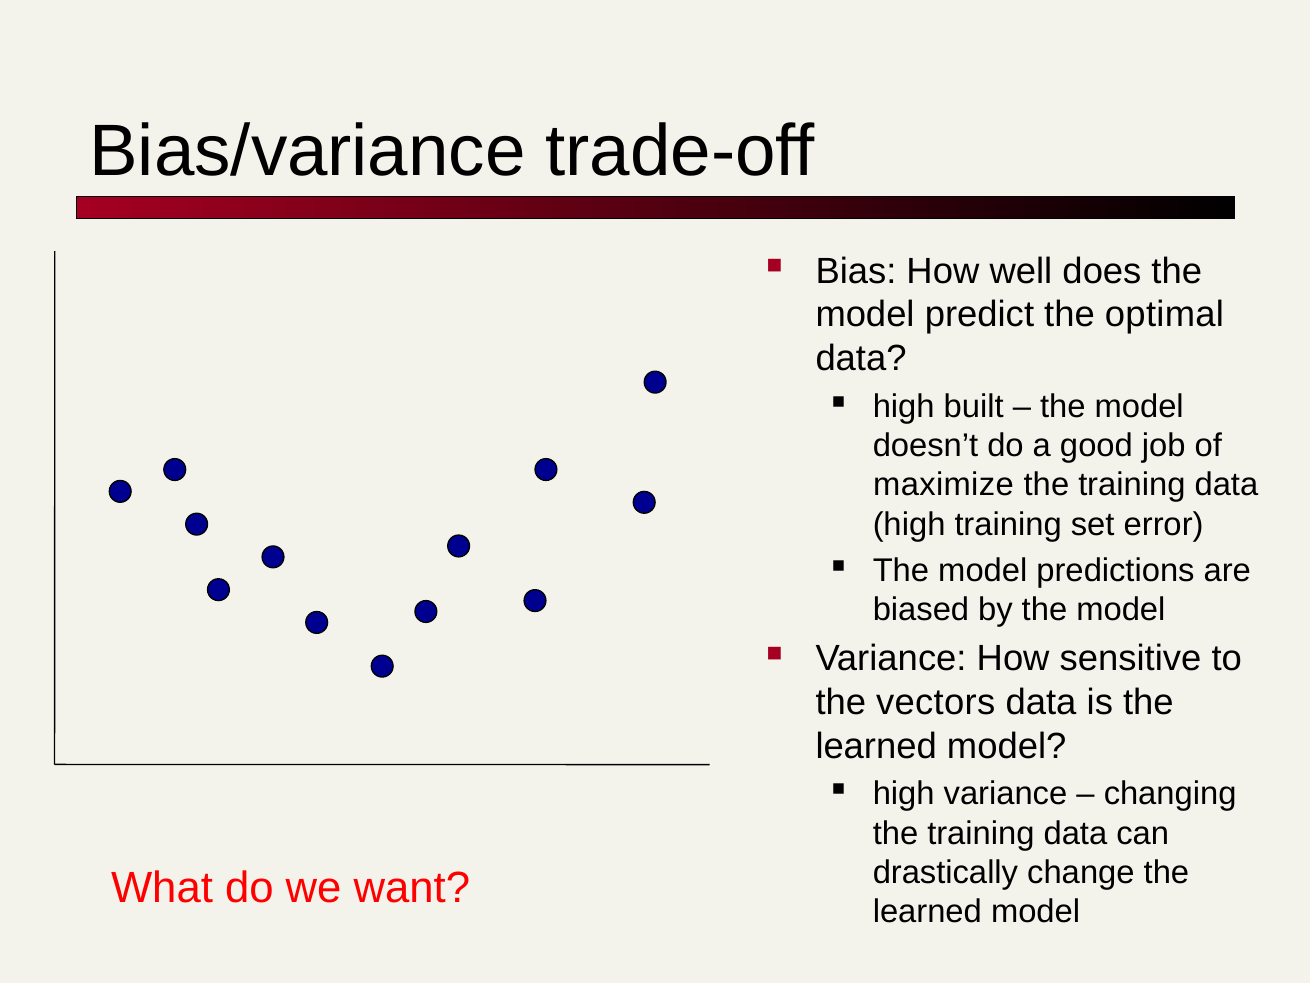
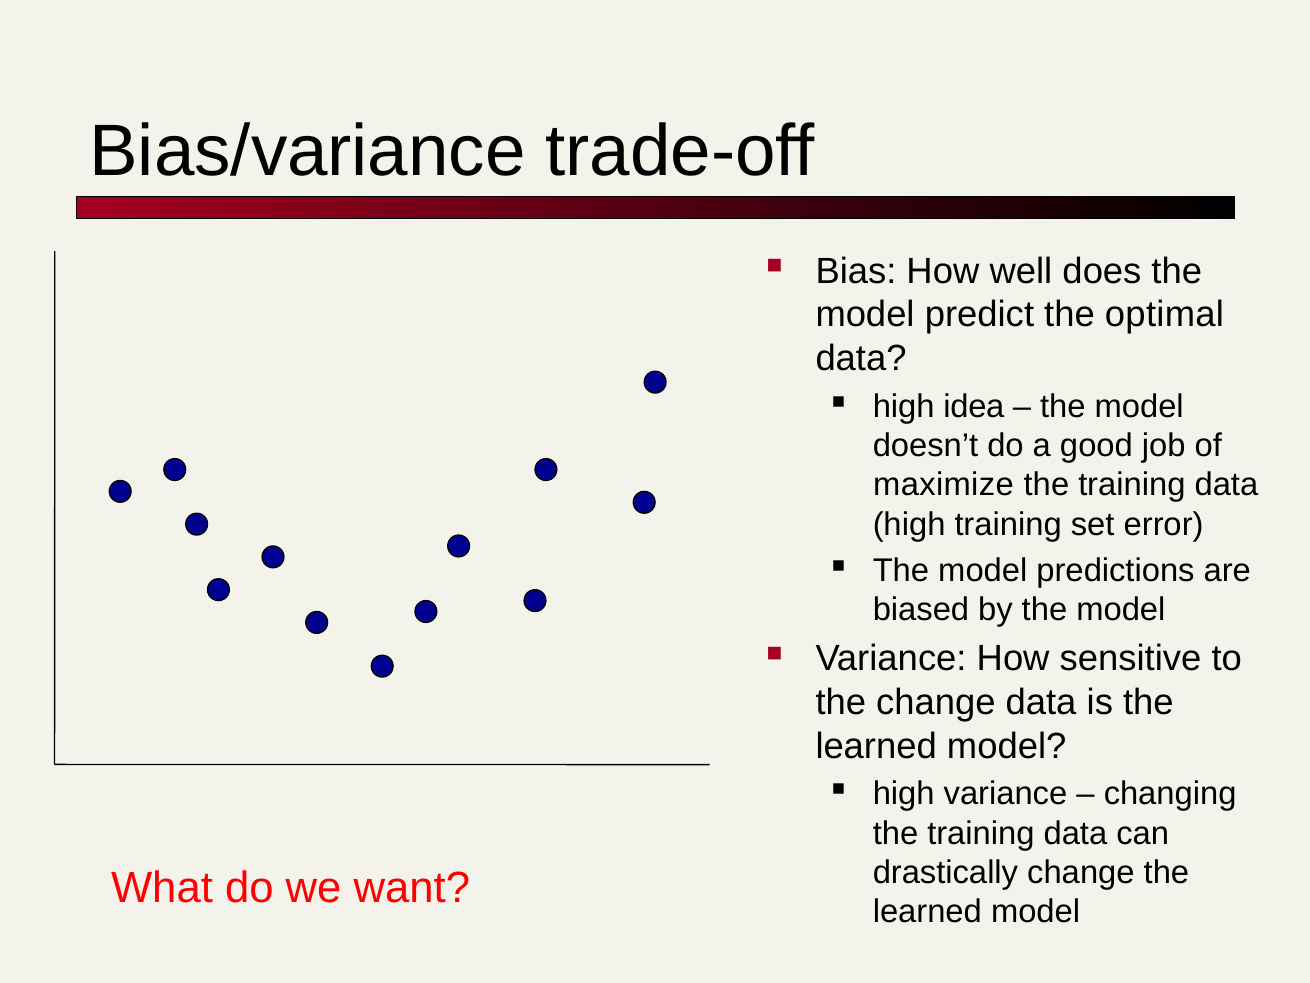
built: built -> idea
the vectors: vectors -> change
